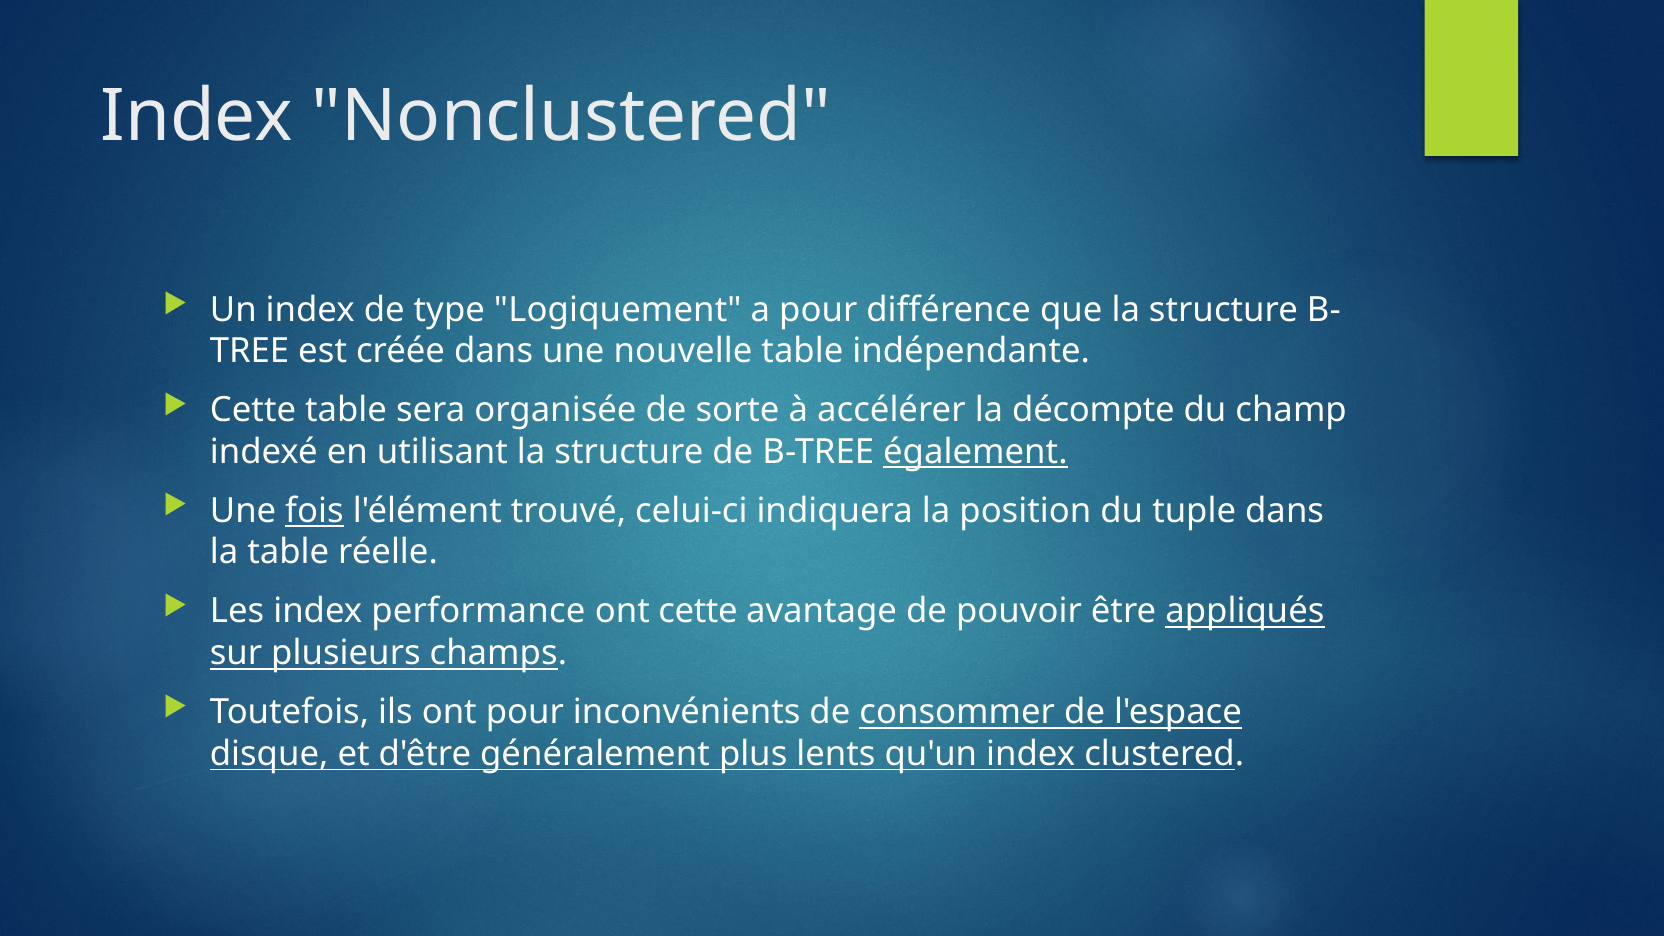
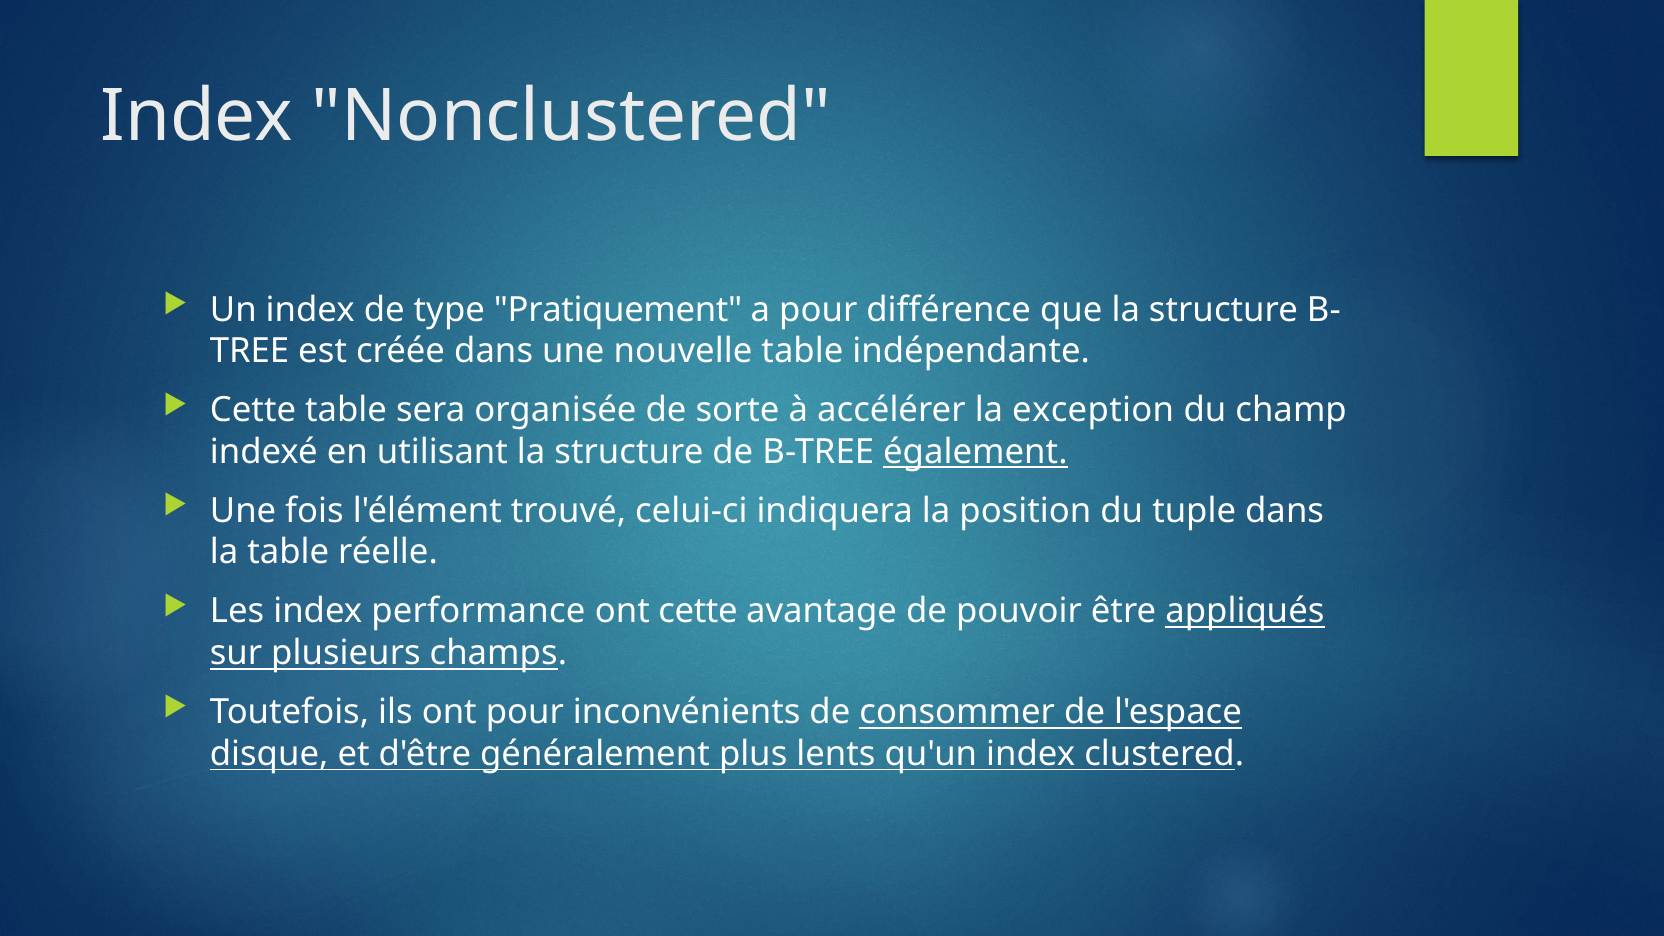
Logiquement: Logiquement -> Pratiquement
décompte: décompte -> exception
fois underline: present -> none
